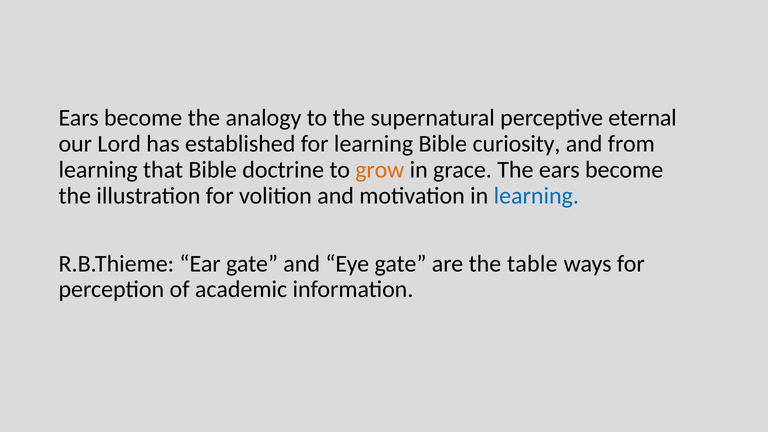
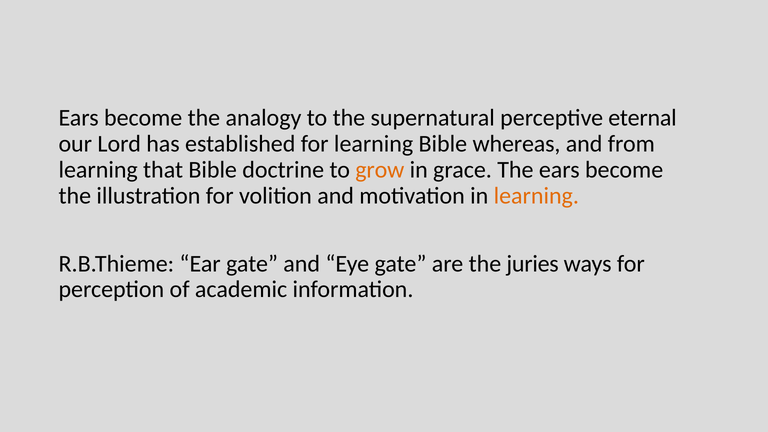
curiosity: curiosity -> whereas
learning at (536, 196) colour: blue -> orange
table: table -> juries
